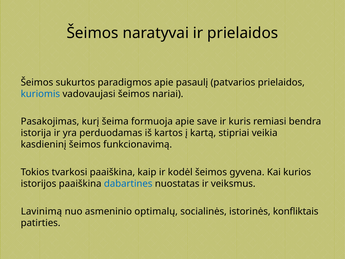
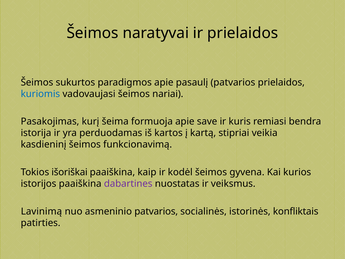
tvarkosi: tvarkosi -> išoriškai
dabartines colour: blue -> purple
asmeninio optimalų: optimalų -> patvarios
